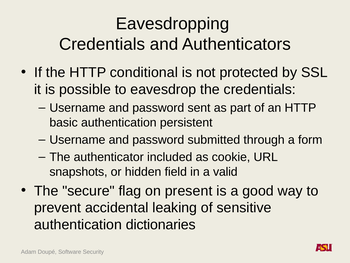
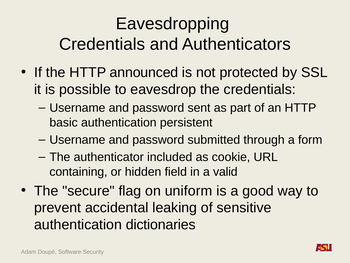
conditional: conditional -> announced
snapshots: snapshots -> containing
present: present -> uniform
